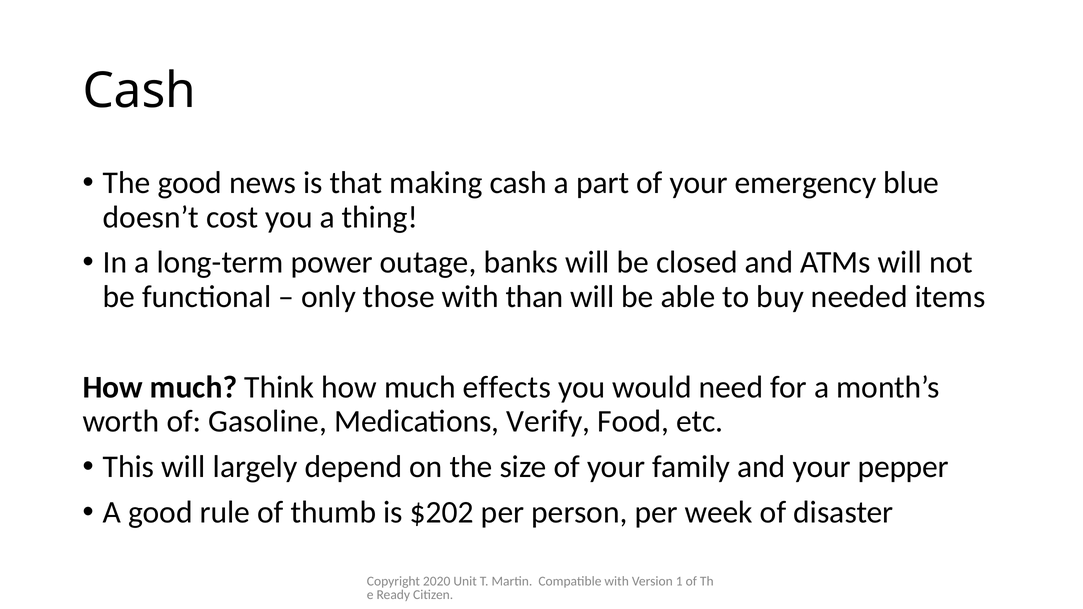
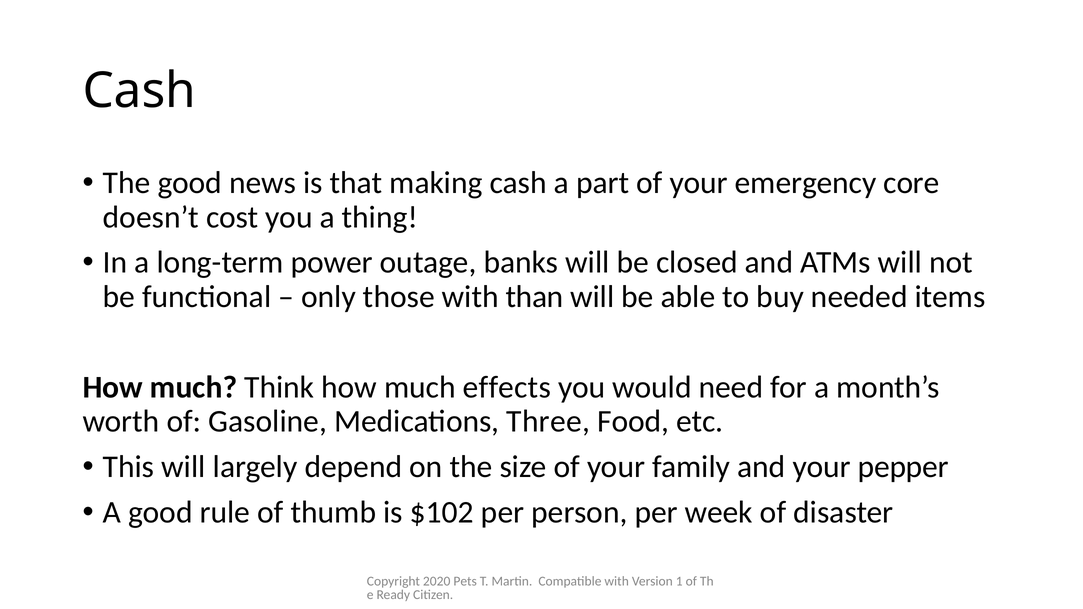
blue: blue -> core
Verify: Verify -> Three
$202: $202 -> $102
Unit: Unit -> Pets
